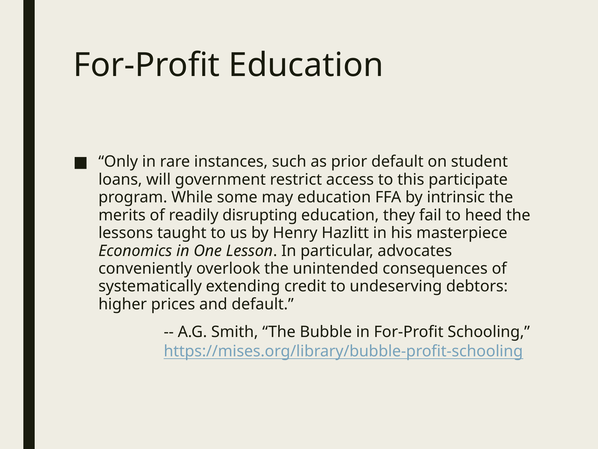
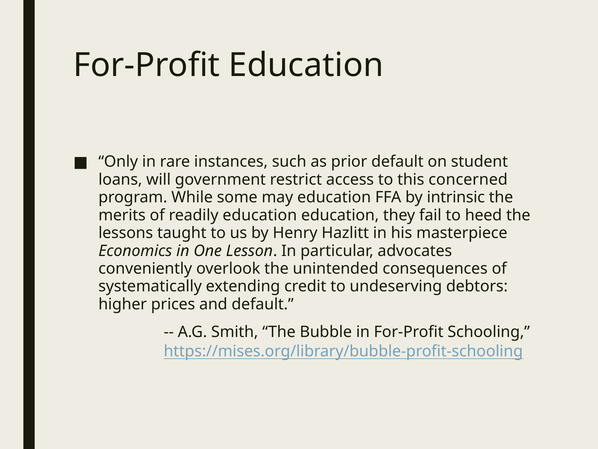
participate: participate -> concerned
readily disrupting: disrupting -> education
